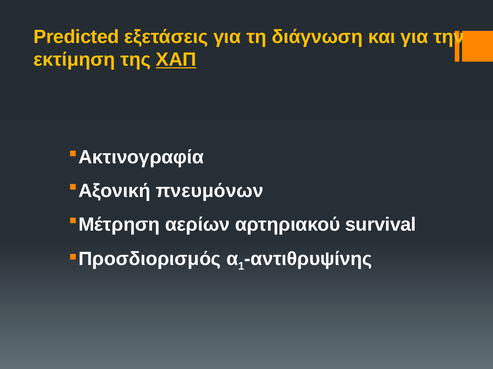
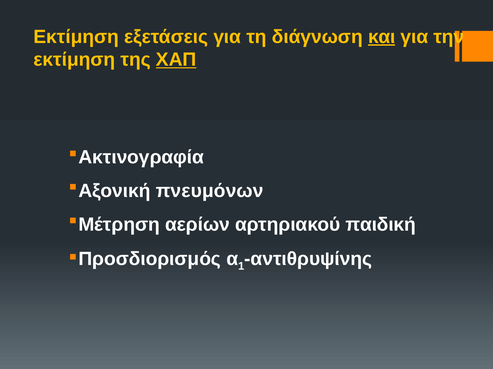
Predicted at (76, 37): Predicted -> Εκτίμηση
και underline: none -> present
survival: survival -> παιδική
